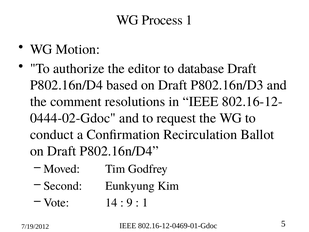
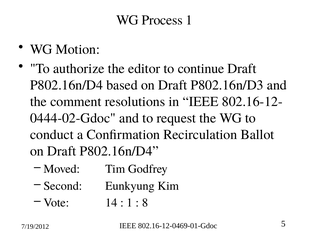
database: database -> continue
9 at (130, 202): 9 -> 1
1 at (145, 202): 1 -> 8
